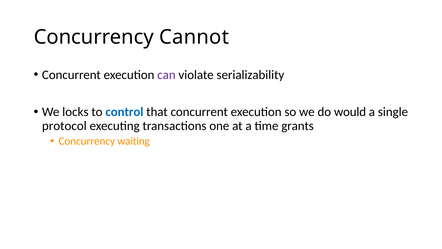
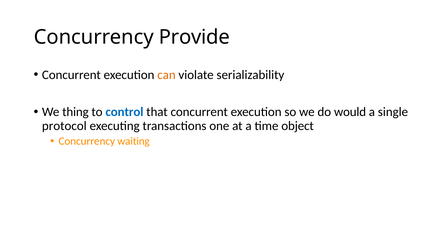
Cannot: Cannot -> Provide
can colour: purple -> orange
locks: locks -> thing
grants: grants -> object
